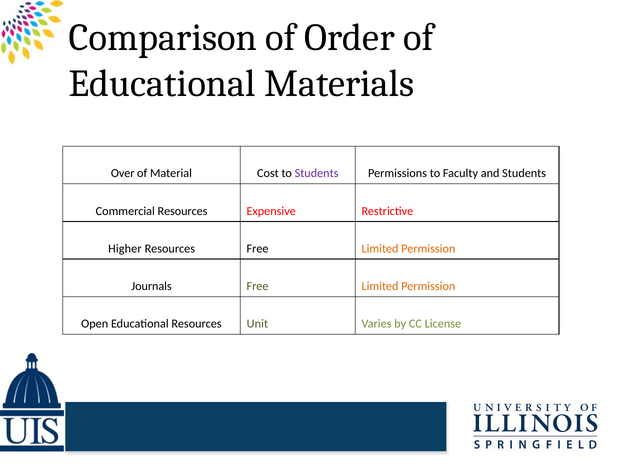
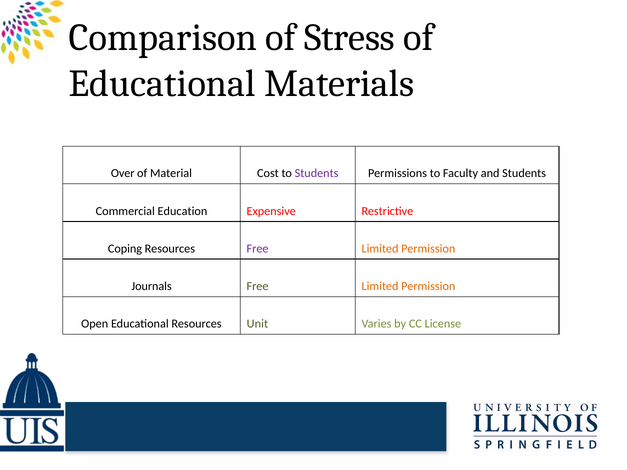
Order: Order -> Stress
Commercial Resources: Resources -> Education
Higher: Higher -> Coping
Free at (258, 249) colour: black -> purple
